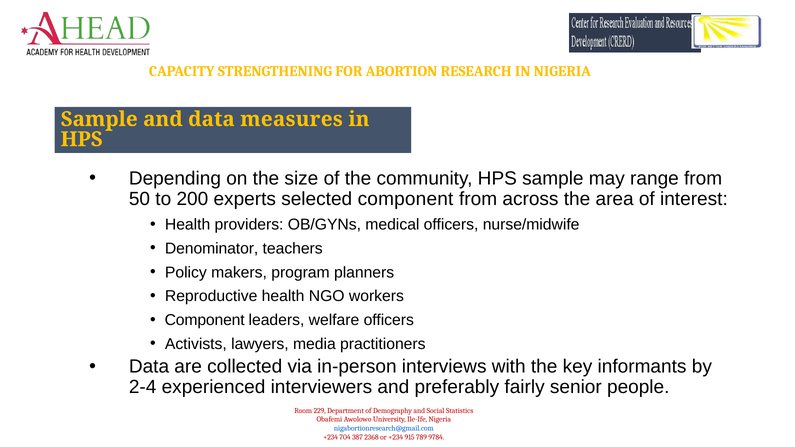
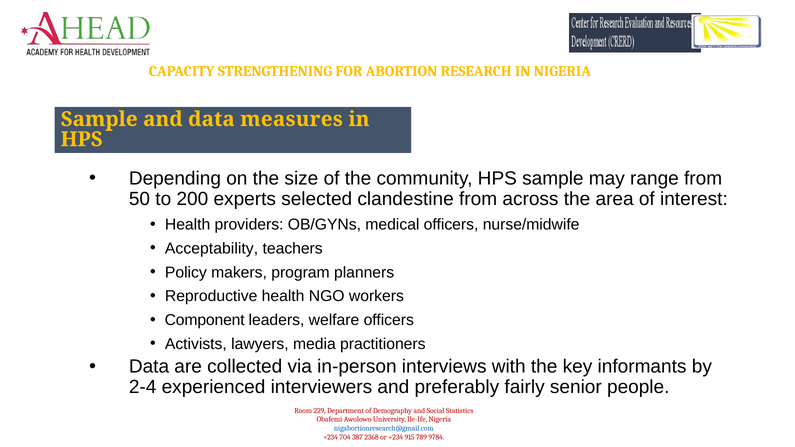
selected component: component -> clandestine
Denominator: Denominator -> Acceptability
